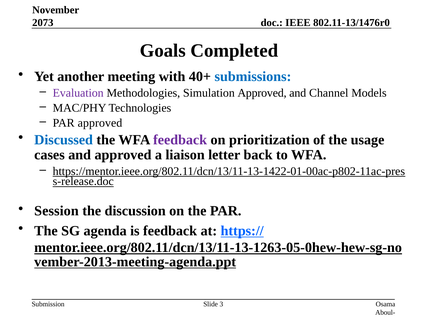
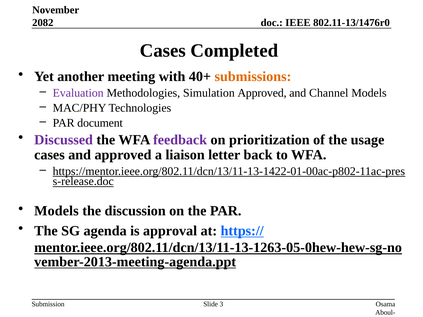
2073: 2073 -> 2082
Goals at (163, 51): Goals -> Cases
submissions colour: blue -> orange
PAR approved: approved -> document
Discussed colour: blue -> purple
Session at (56, 211): Session -> Models
is feedback: feedback -> approval
